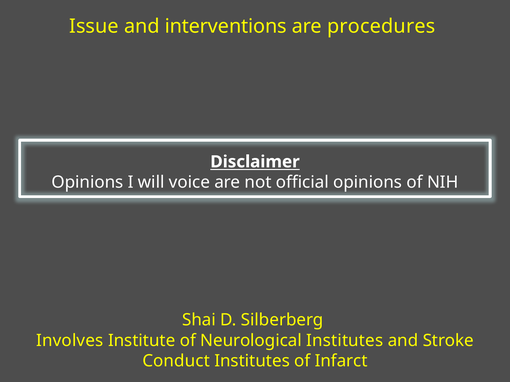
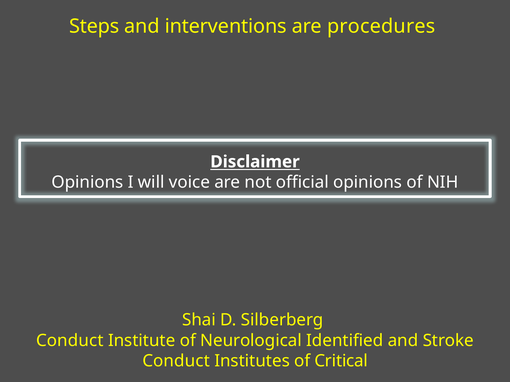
Issue: Issue -> Steps
Involves at (70, 341): Involves -> Conduct
Neurological Institutes: Institutes -> Identified
Infarct: Infarct -> Critical
